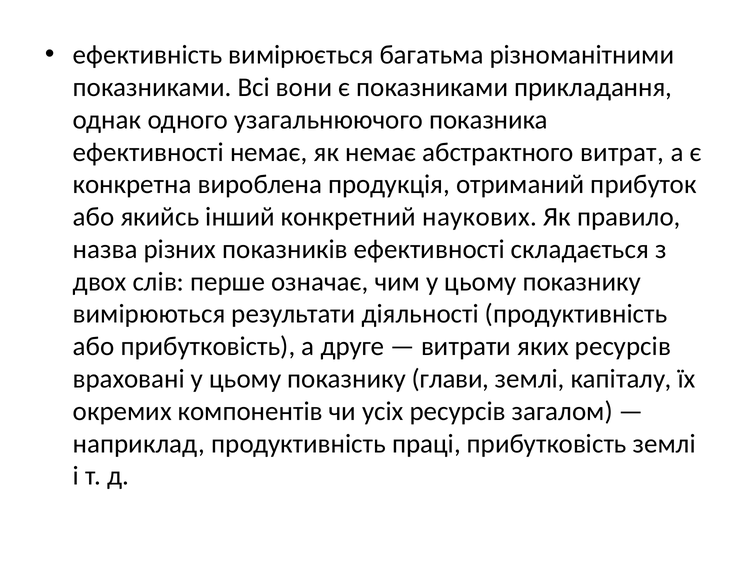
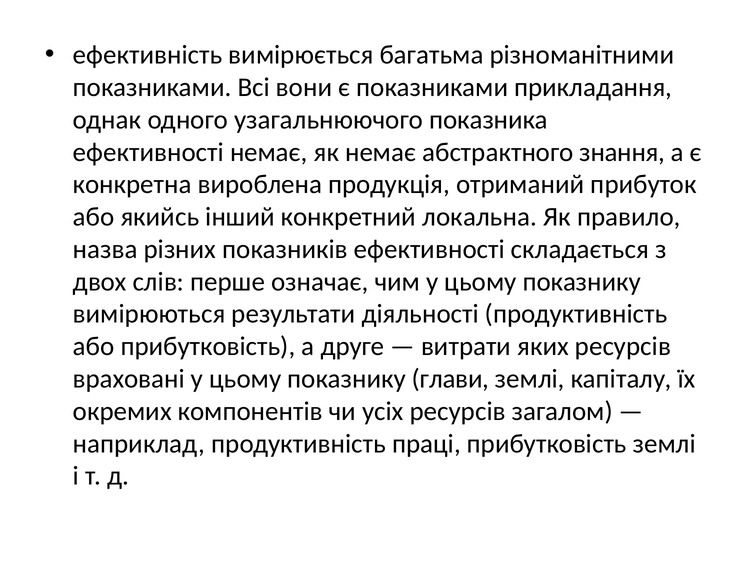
витрат: витрат -> знання
наукових: наукових -> локальна
